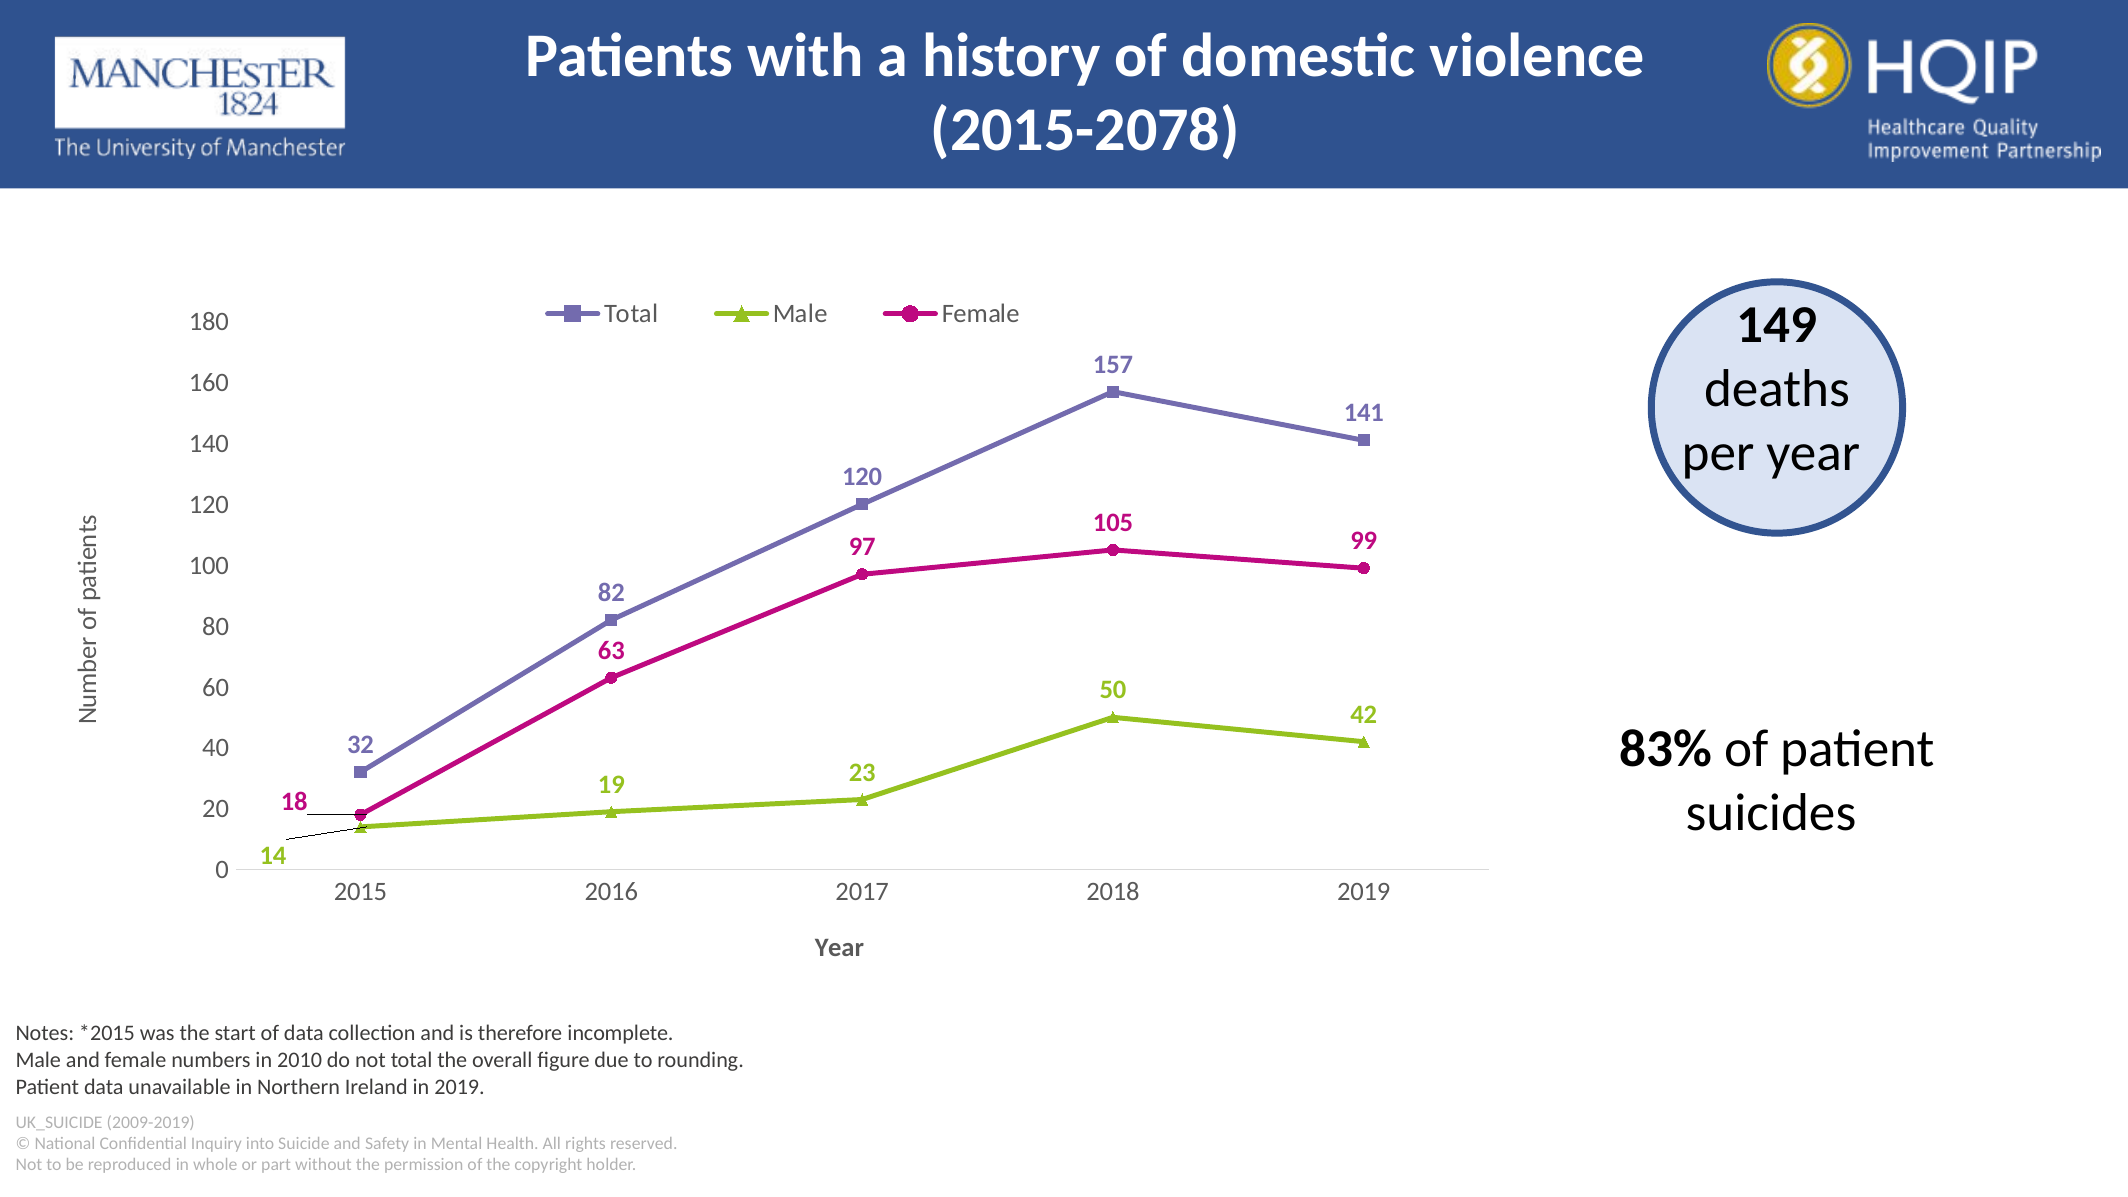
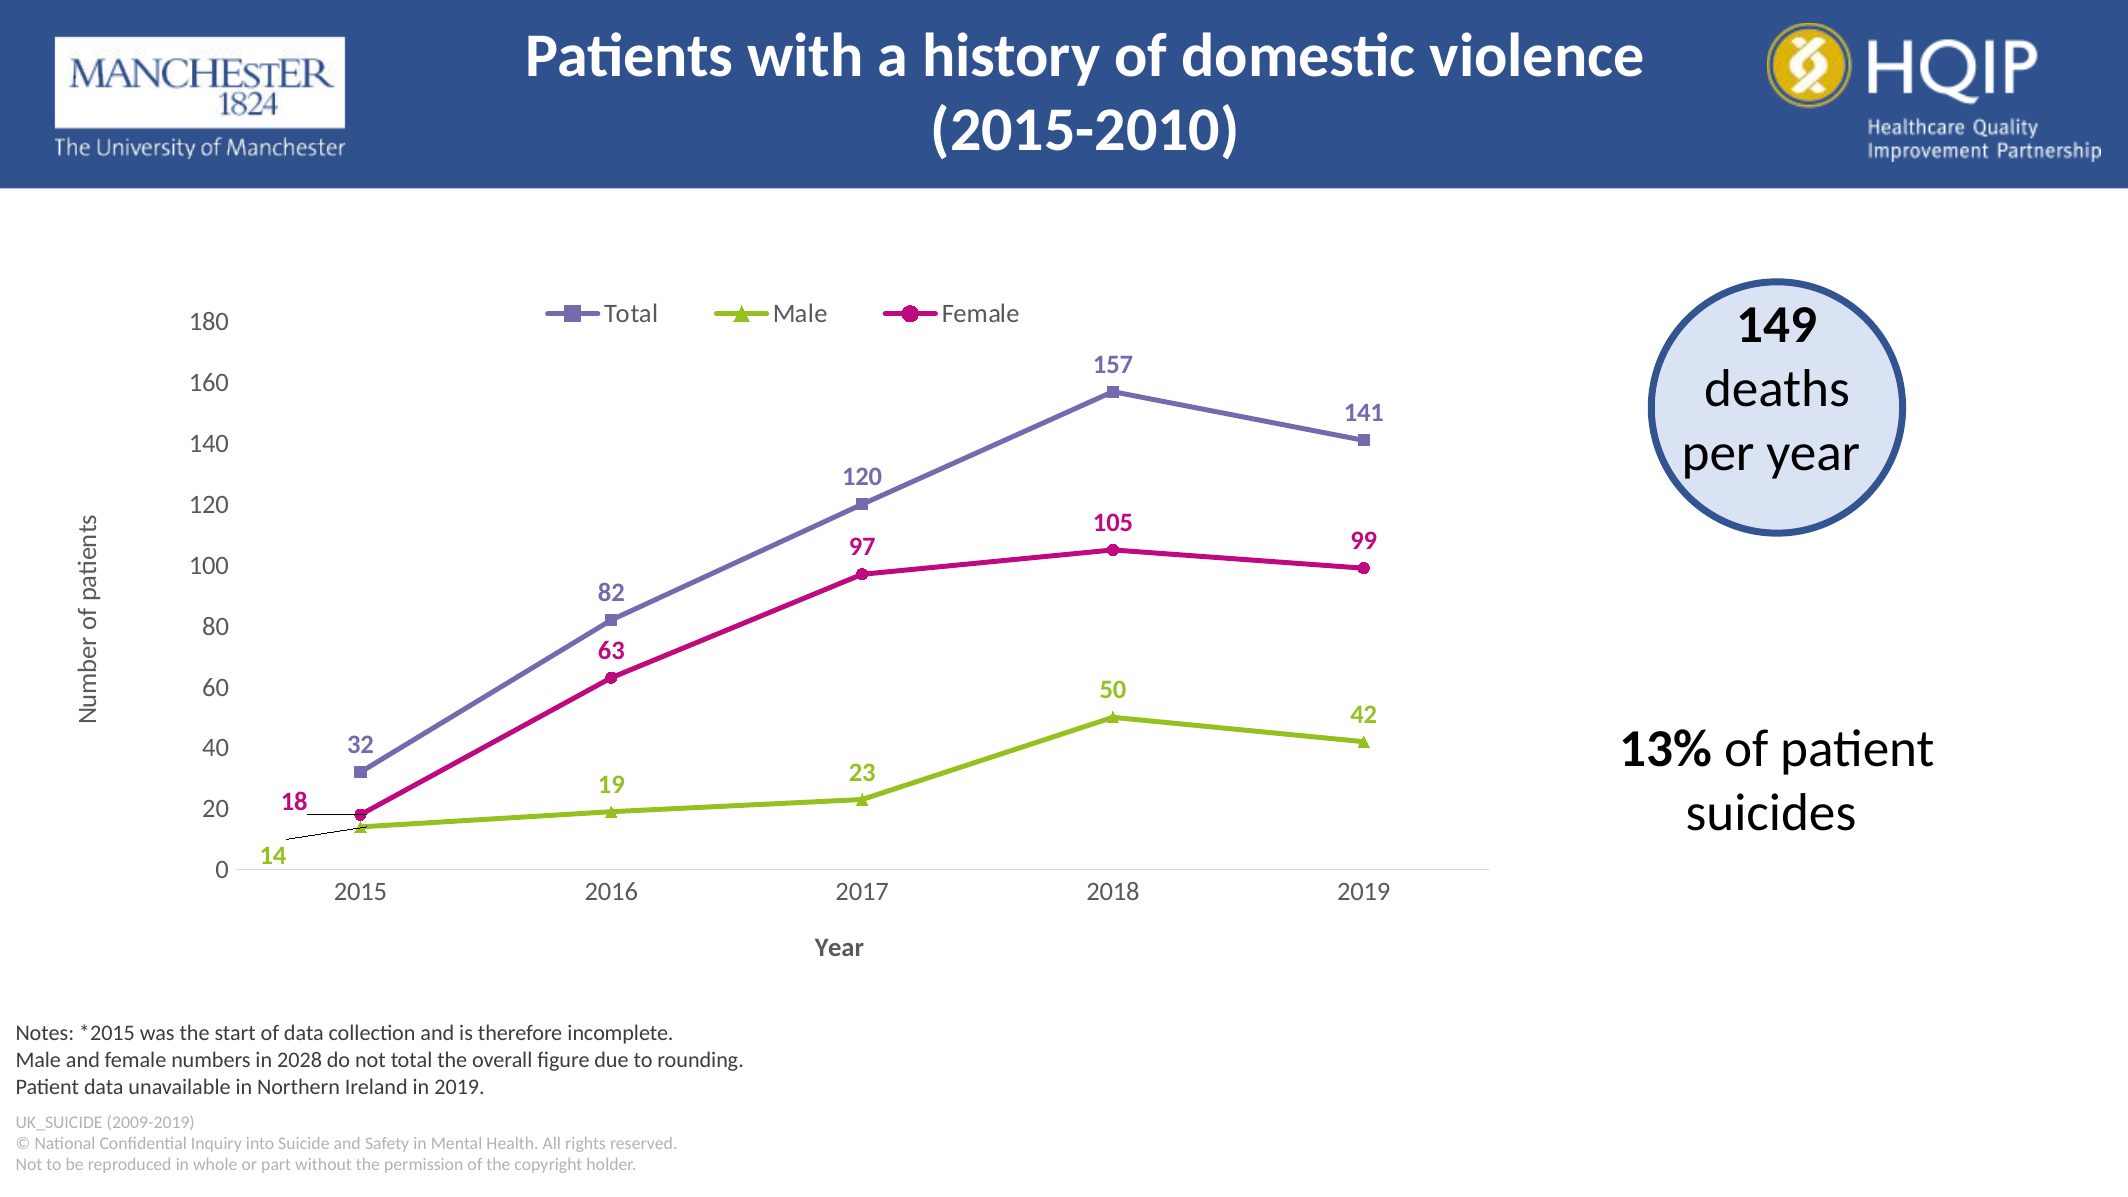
2015-2078: 2015-2078 -> 2015-2010
83%: 83% -> 13%
2010: 2010 -> 2028
